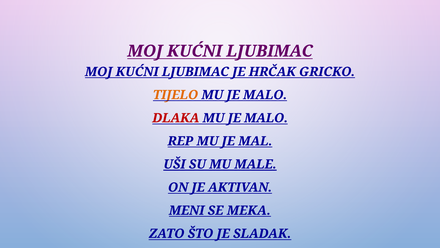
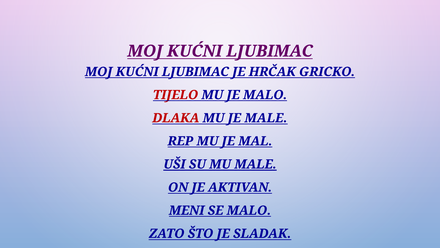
TIJELO colour: orange -> red
MALO at (266, 118): MALO -> MALE
SE MEKA: MEKA -> MALO
